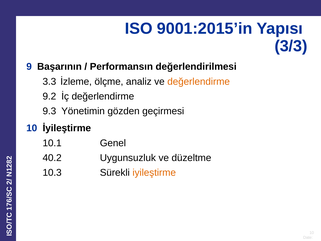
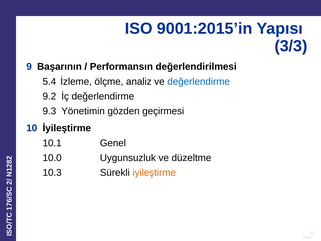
3.3: 3.3 -> 5.4
değerlendirme at (199, 82) colour: orange -> blue
40.2: 40.2 -> 10.0
